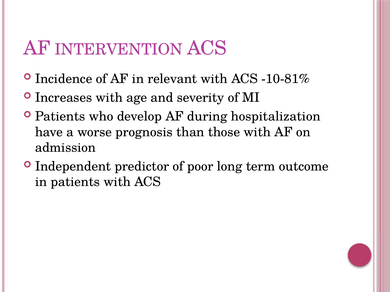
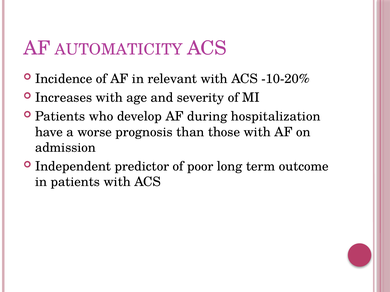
INTERVENTION: INTERVENTION -> AUTOMATICITY
-10-81%: -10-81% -> -10-20%
